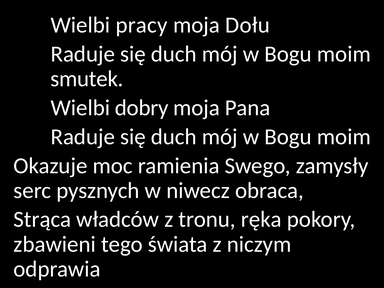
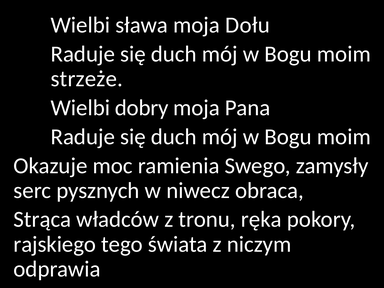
pracy: pracy -> sława
smutek: smutek -> strzeże
zbawieni: zbawieni -> rajskiego
